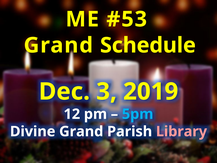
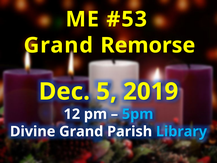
Schedule: Schedule -> Remorse
3: 3 -> 5
Library colour: pink -> light blue
